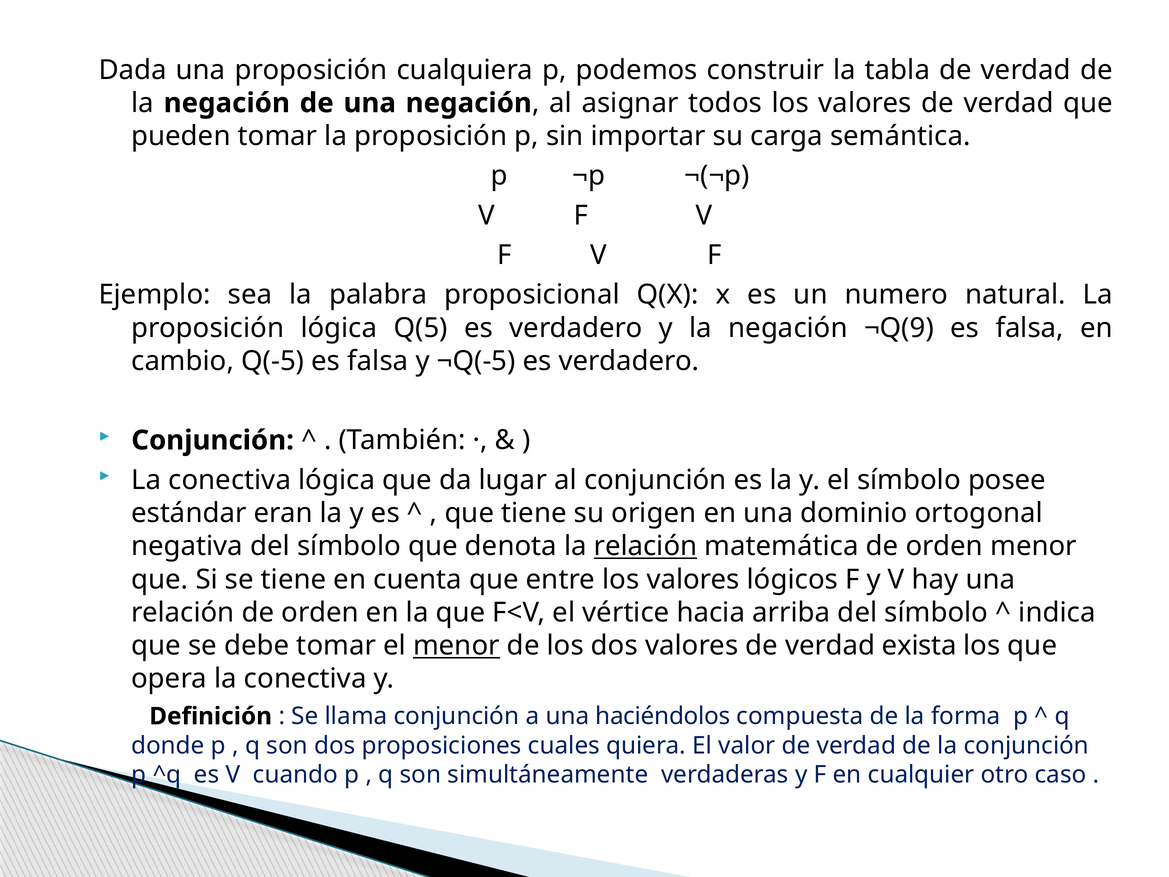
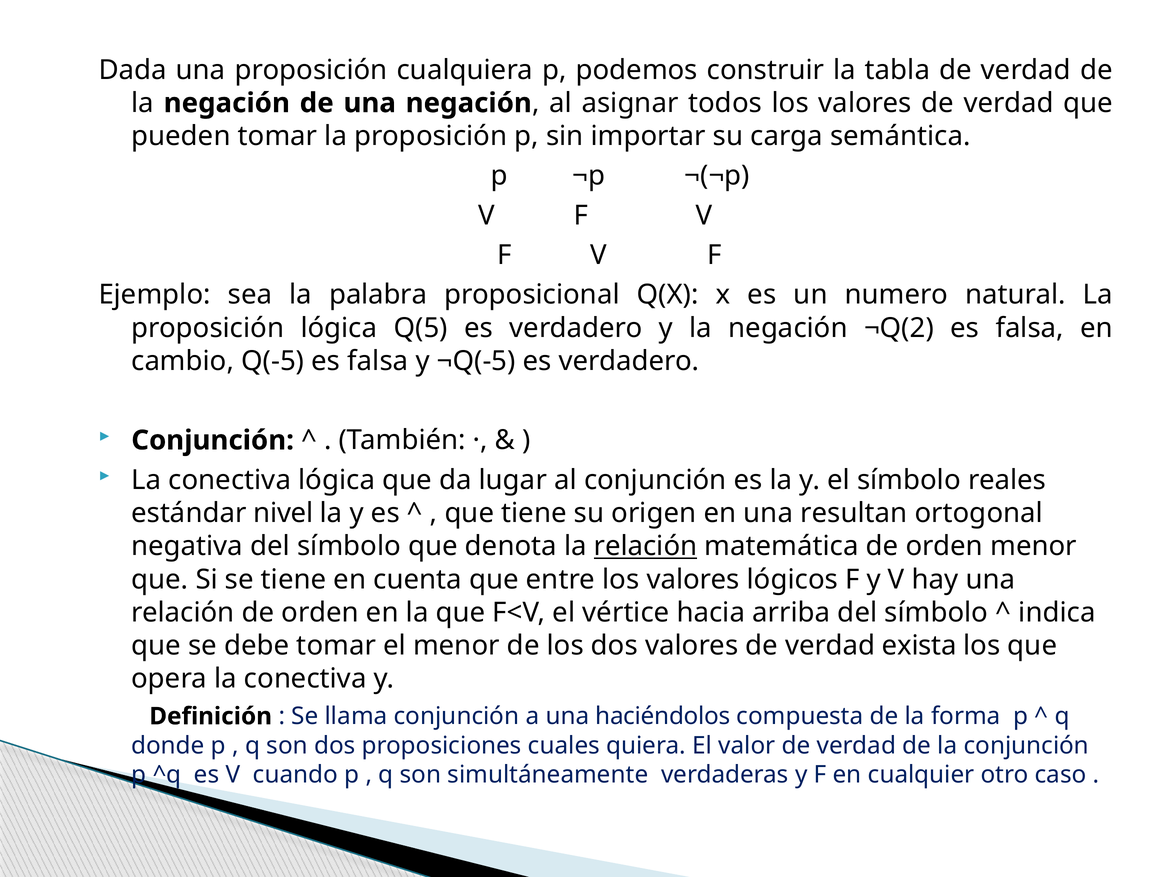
¬Q(9: ¬Q(9 -> ¬Q(2
posee: posee -> reales
eran: eran -> nivel
dominio: dominio -> resultan
menor at (456, 646) underline: present -> none
